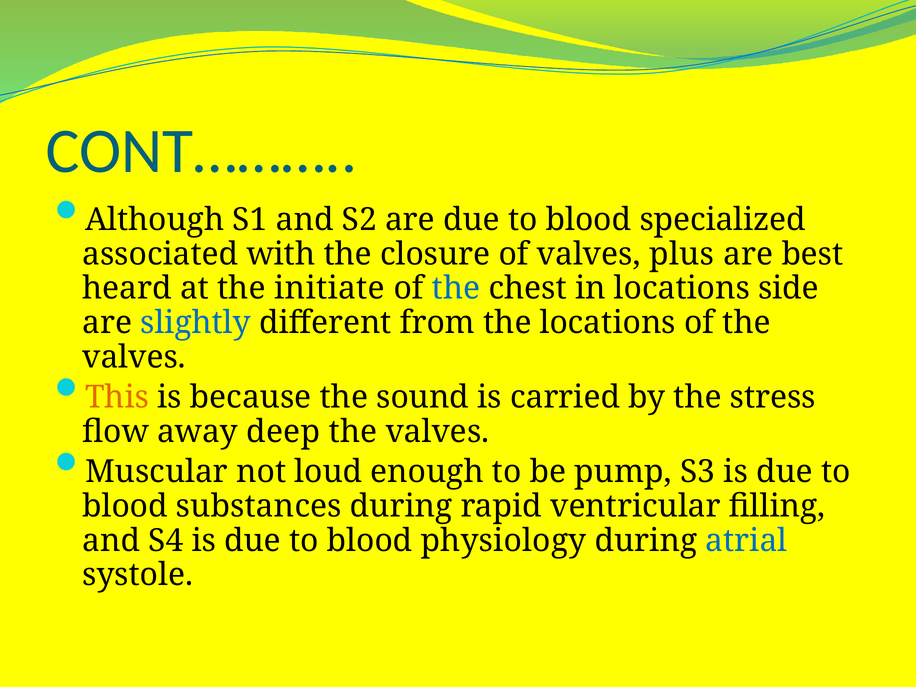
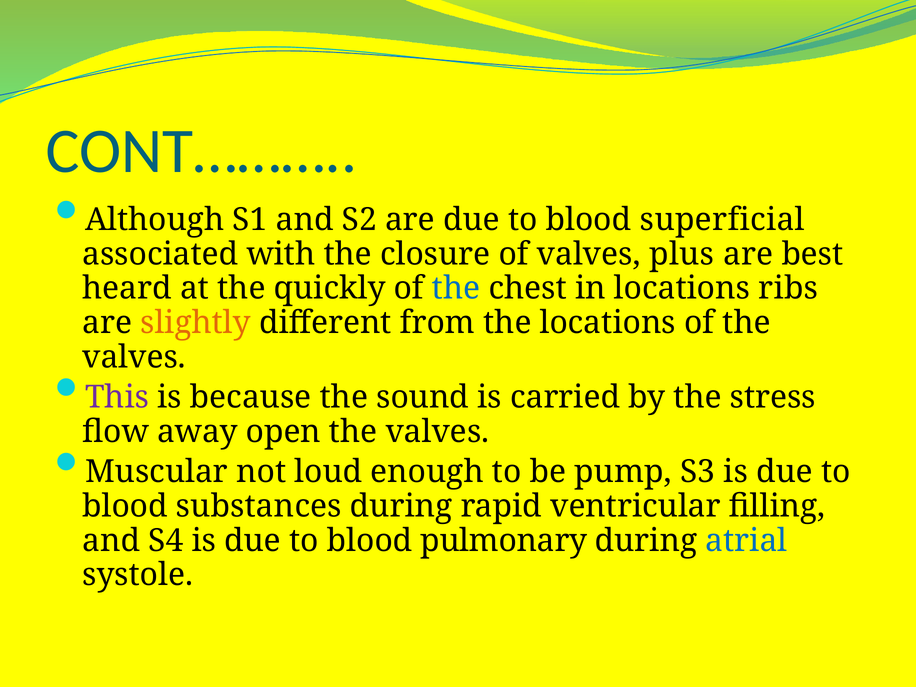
specialized: specialized -> superficial
initiate: initiate -> quickly
side: side -> ribs
slightly colour: blue -> orange
This colour: orange -> purple
deep: deep -> open
physiology: physiology -> pulmonary
